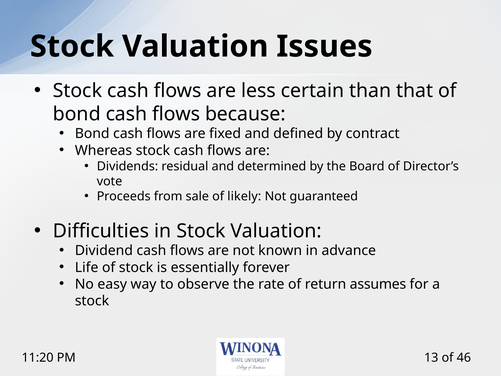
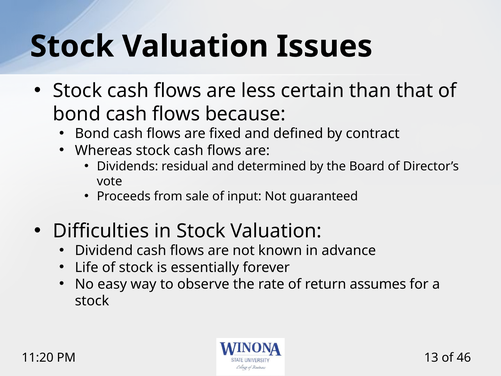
likely: likely -> input
